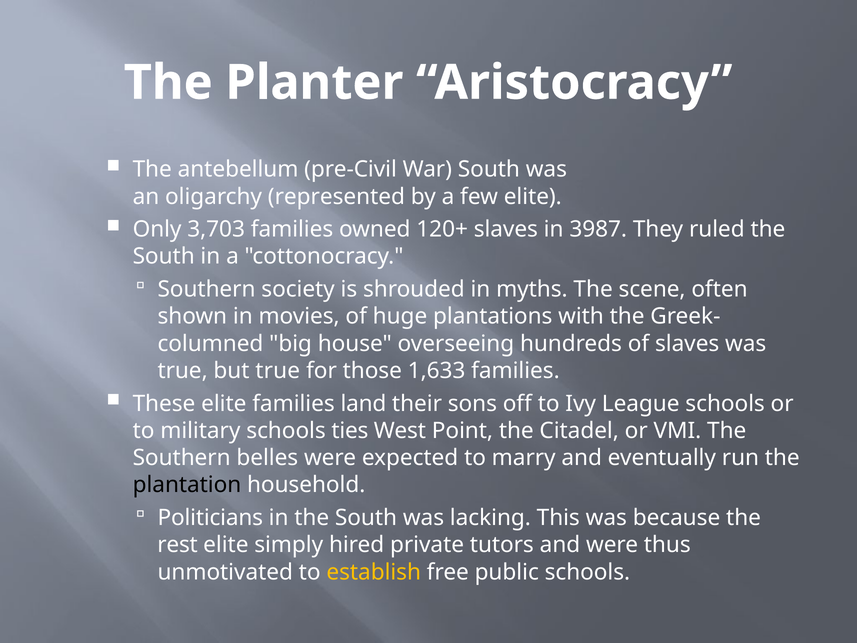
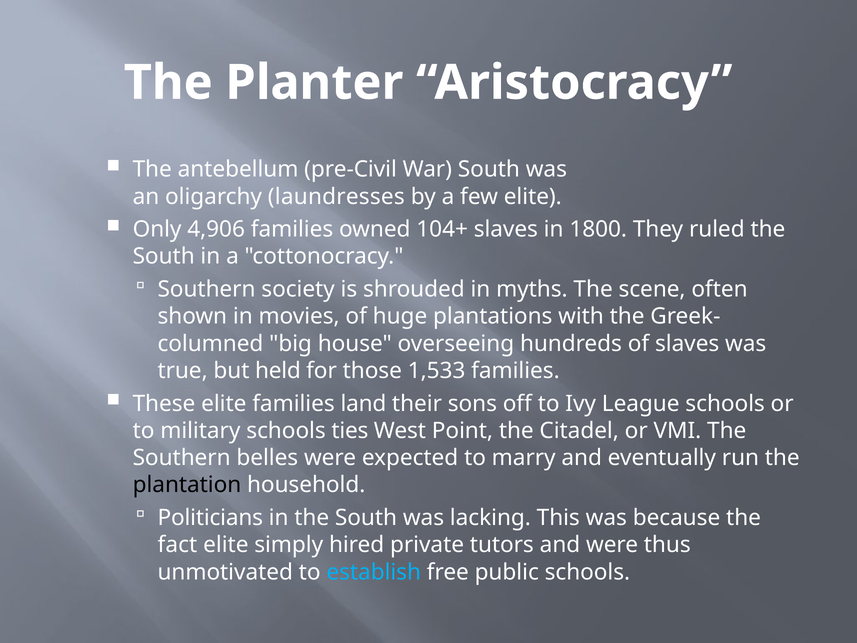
represented: represented -> laundresses
3,703: 3,703 -> 4,906
120+: 120+ -> 104+
3987: 3987 -> 1800
but true: true -> held
1,633: 1,633 -> 1,533
rest: rest -> fact
establish colour: yellow -> light blue
